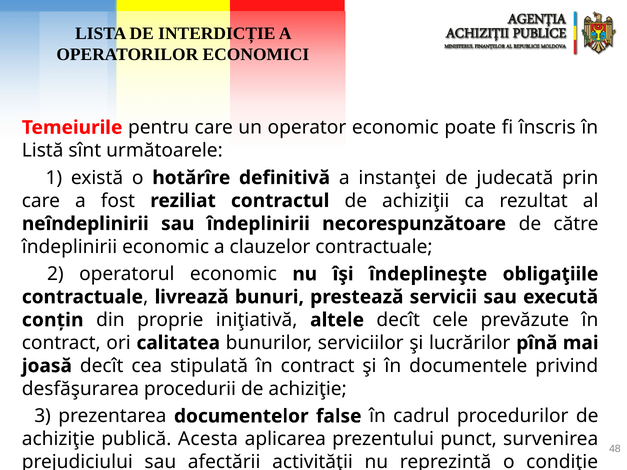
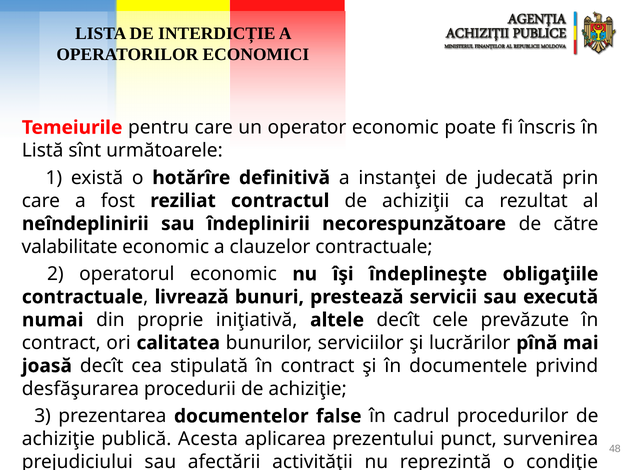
îndeplinirii at (70, 247): îndeplinirii -> valabilitate
conțin: conțin -> numai
